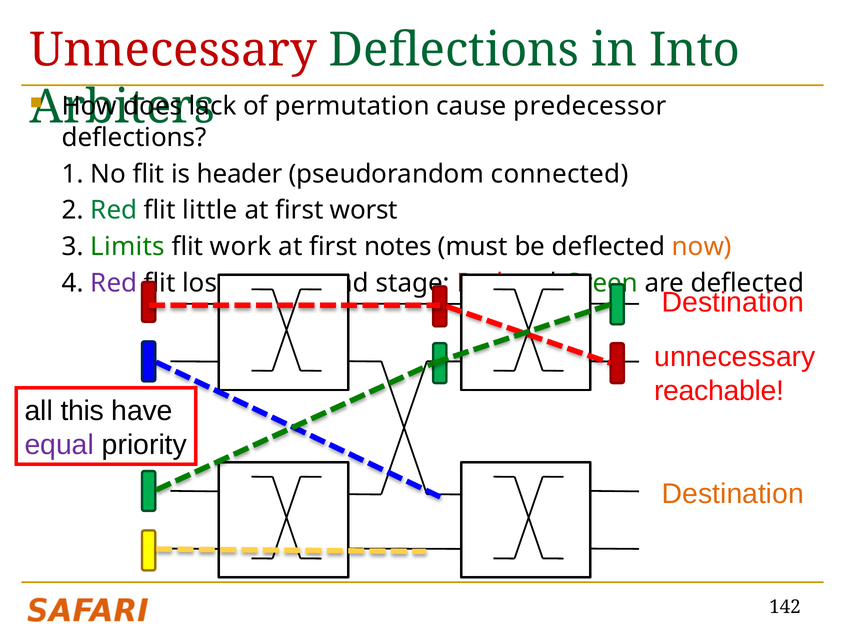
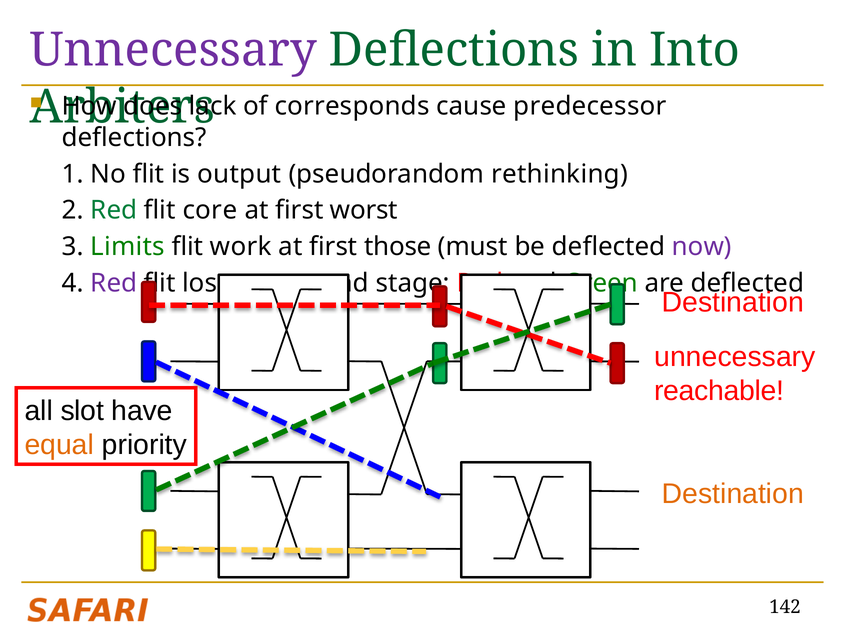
Unnecessary at (173, 50) colour: red -> purple
permutation: permutation -> corresponds
header: header -> output
connected: connected -> rethinking
little: little -> core
notes: notes -> those
now colour: orange -> purple
this: this -> slot
equal colour: purple -> orange
